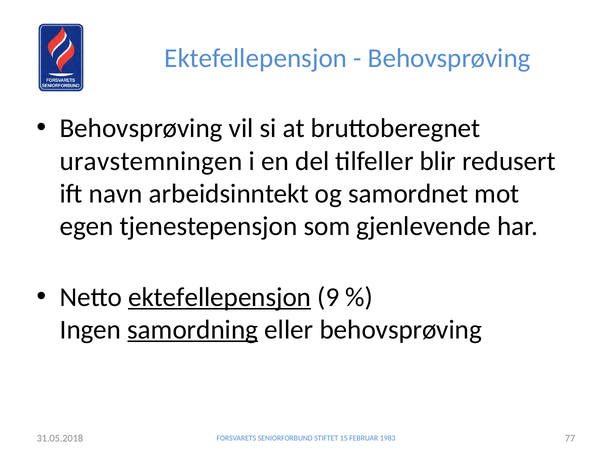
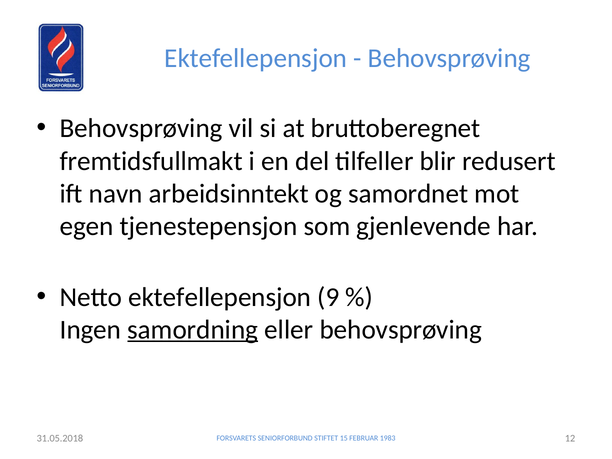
uravstemningen: uravstemningen -> fremtidsfullmakt
ektefellepensjon at (220, 297) underline: present -> none
77: 77 -> 12
